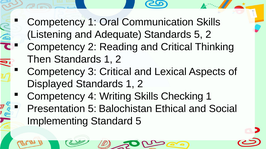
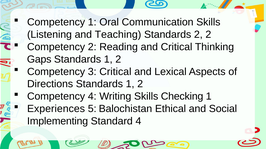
Adequate: Adequate -> Teaching
Standards 5: 5 -> 2
Then: Then -> Gaps
Displayed: Displayed -> Directions
Presentation: Presentation -> Experiences
Standard 5: 5 -> 4
